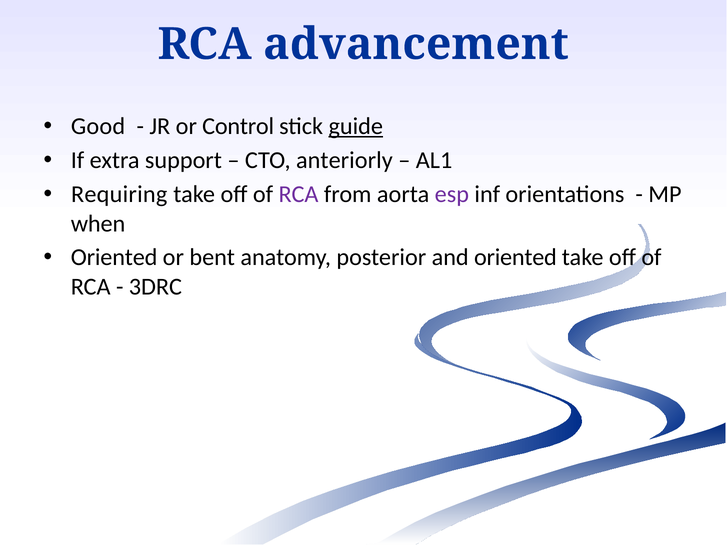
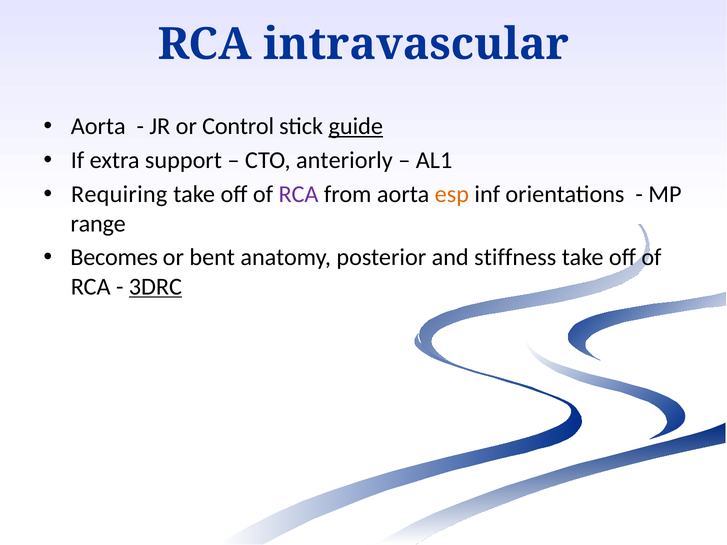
advancement: advancement -> intravascular
Good at (98, 127): Good -> Aorta
esp colour: purple -> orange
when: when -> range
Oriented at (114, 258): Oriented -> Becomes
and oriented: oriented -> stiffness
3DRC underline: none -> present
